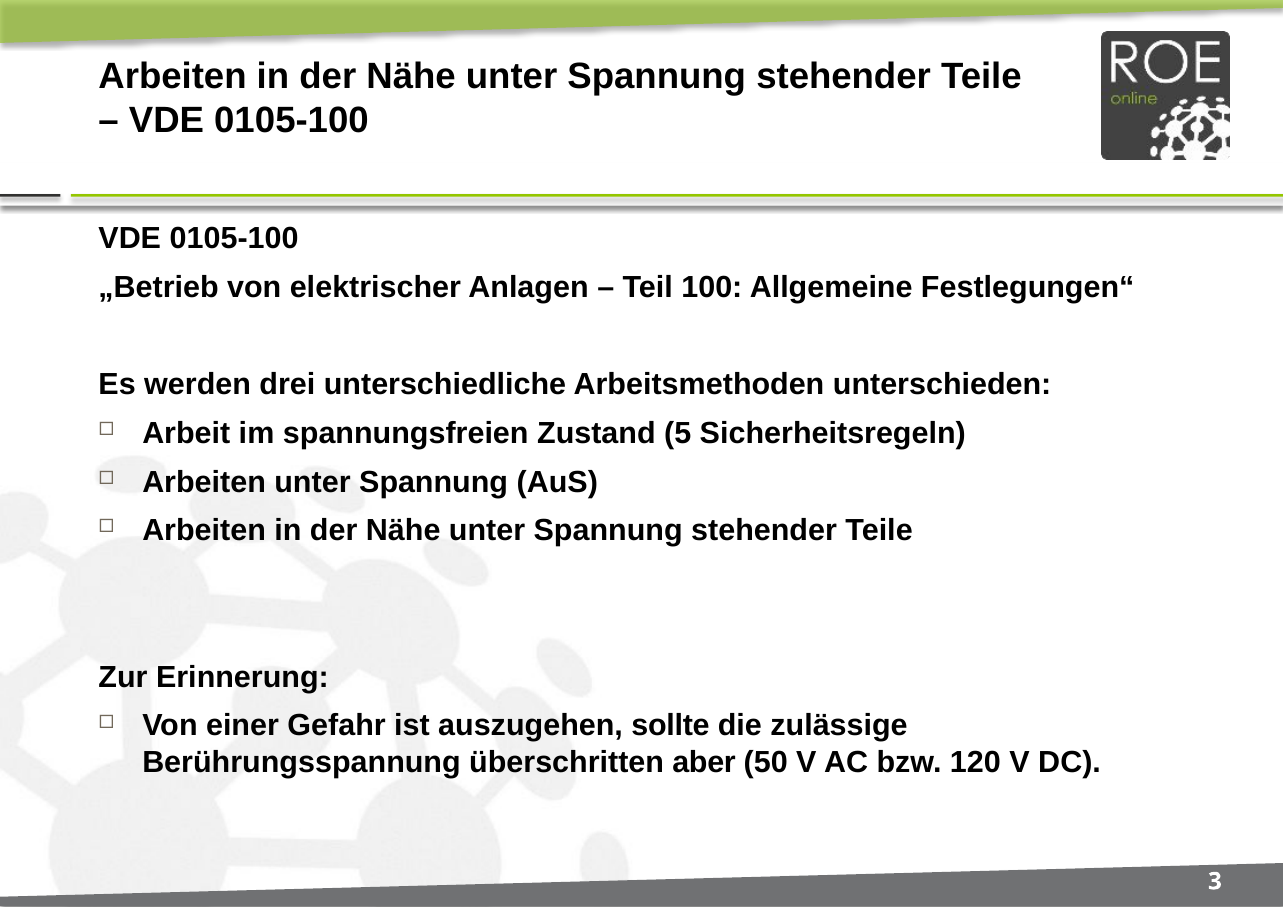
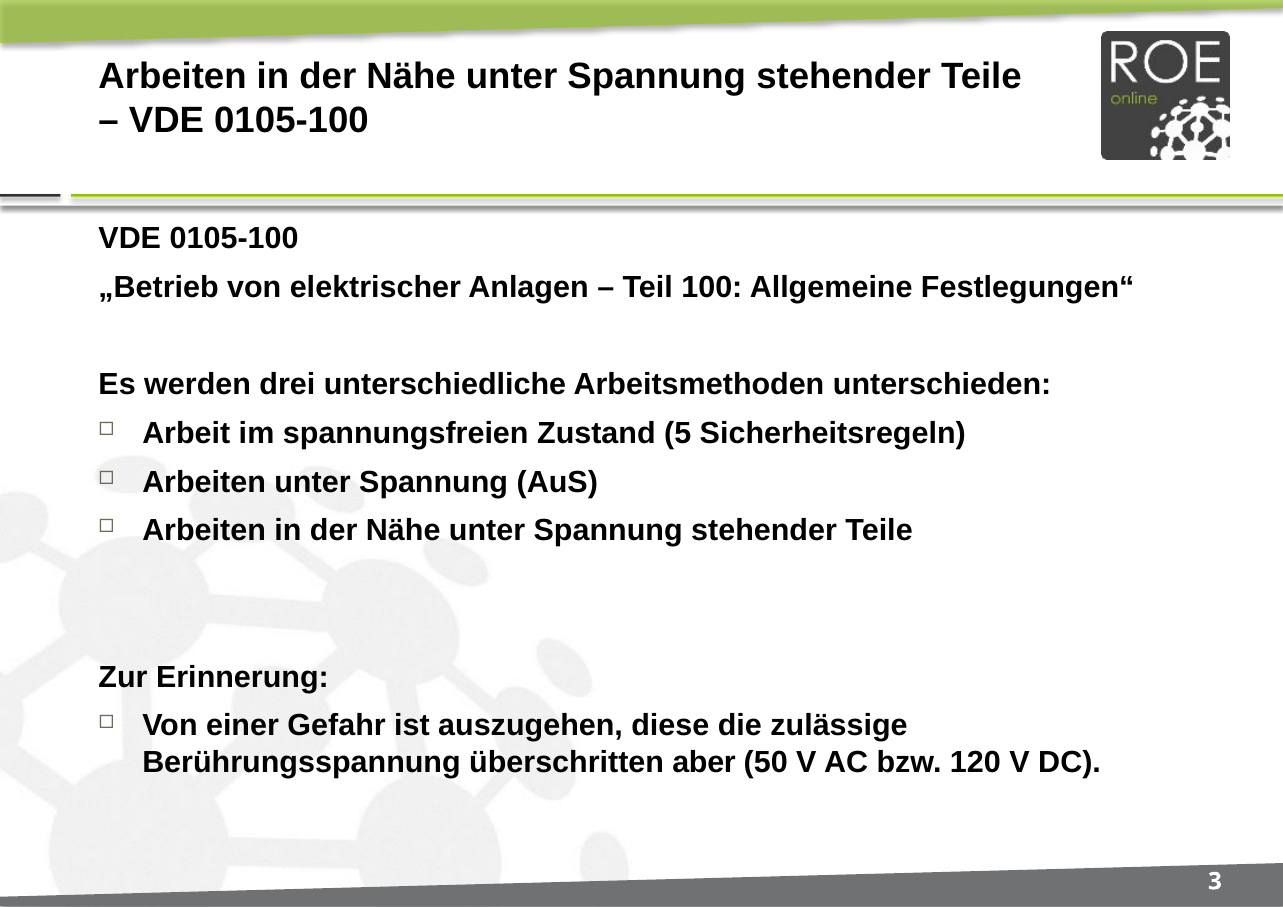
sollte: sollte -> diese
